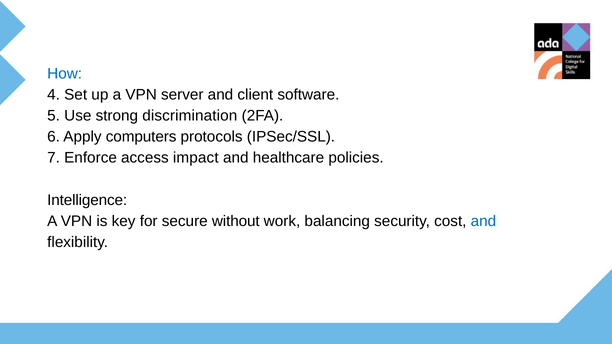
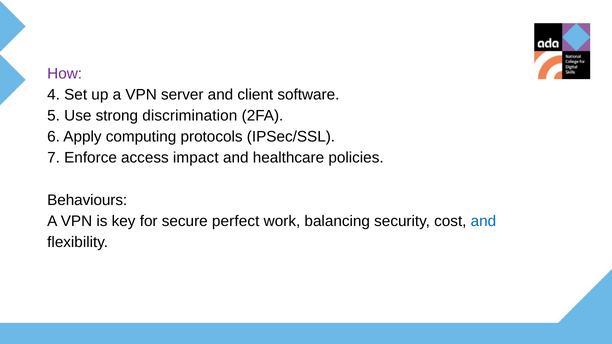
How colour: blue -> purple
computers: computers -> computing
Intelligence: Intelligence -> Behaviours
without: without -> perfect
